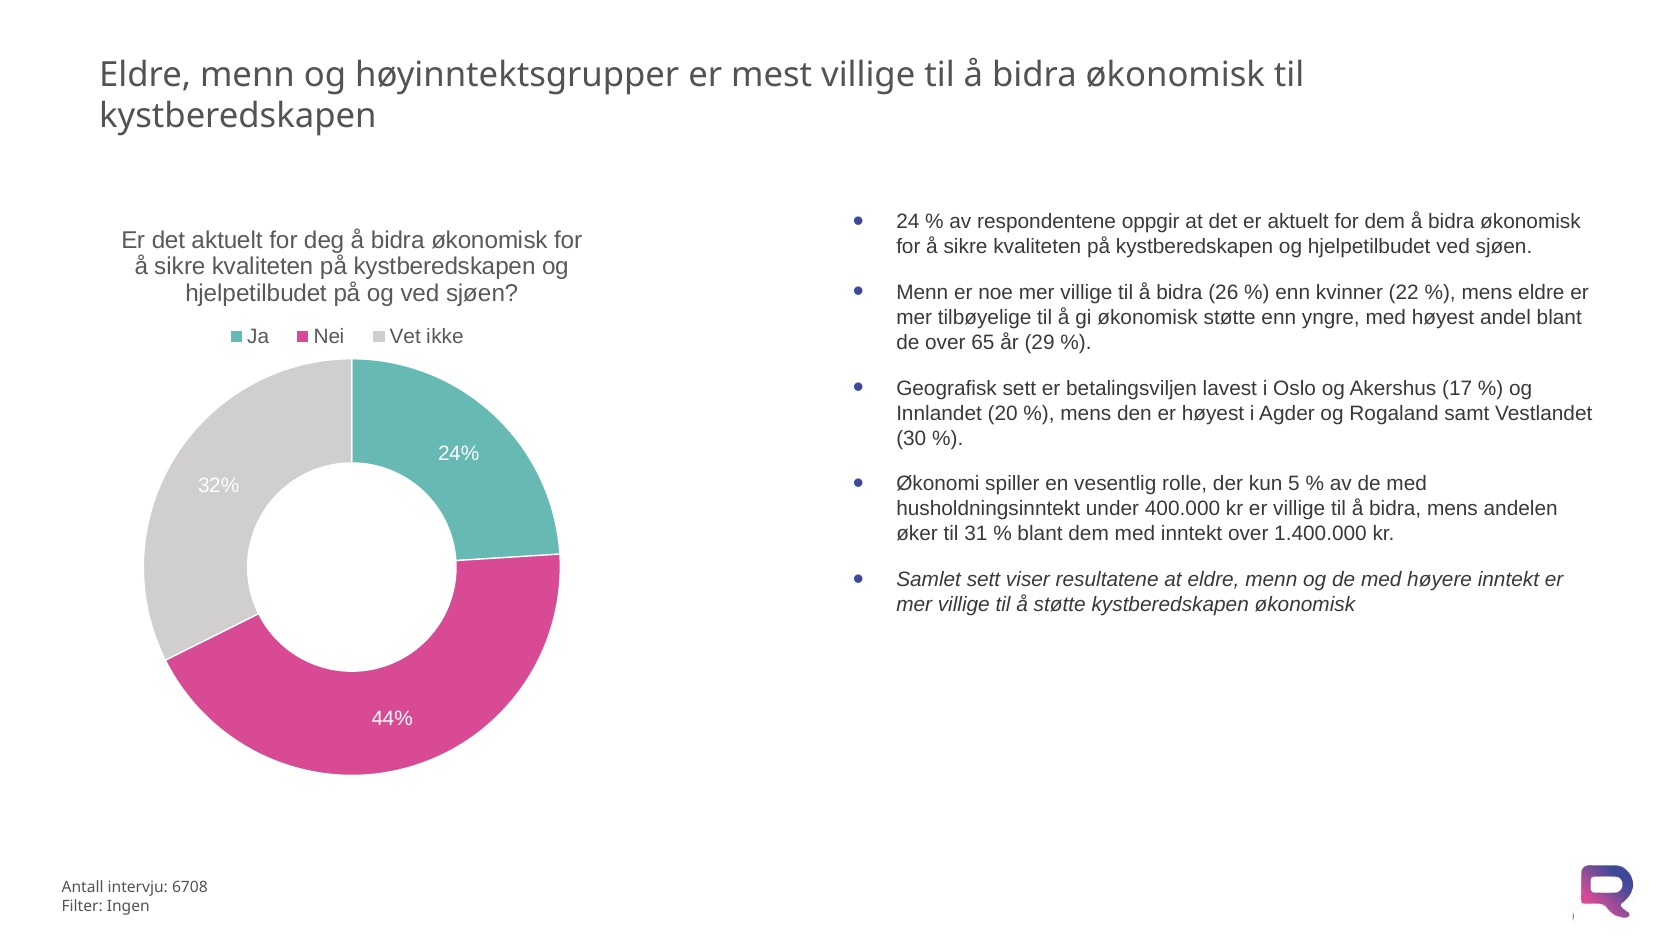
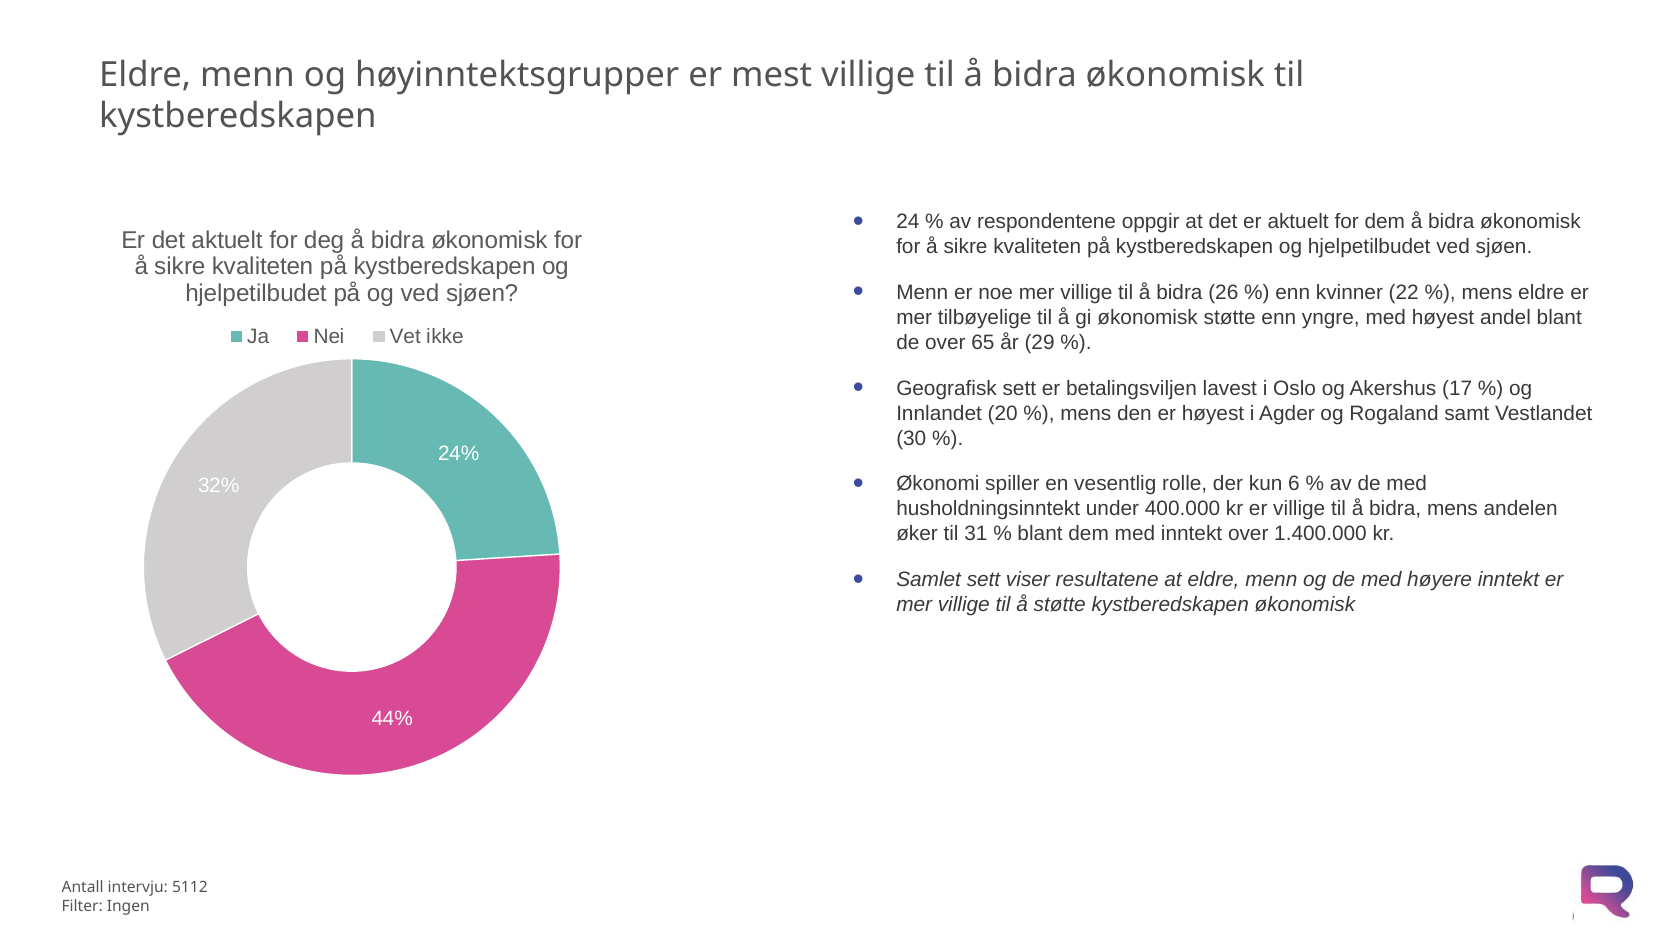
5: 5 -> 6
6708: 6708 -> 5112
